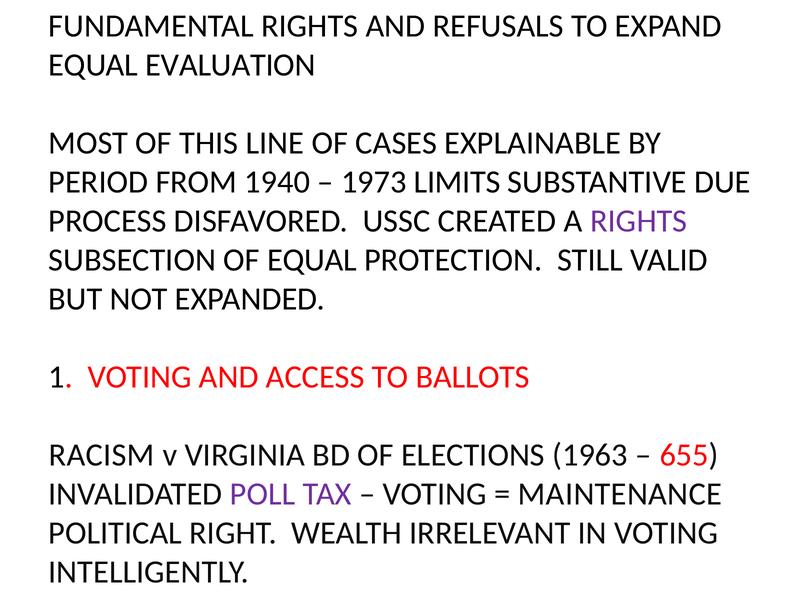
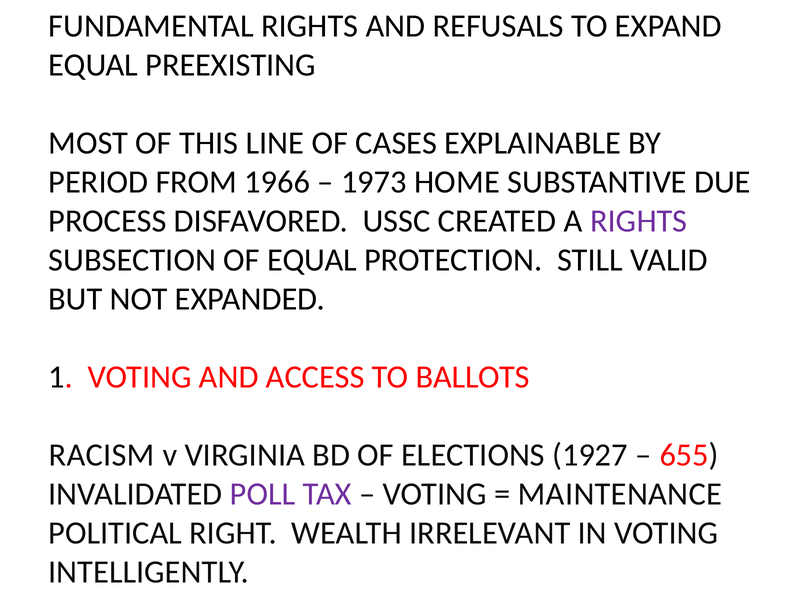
EVALUATION: EVALUATION -> PREEXISTING
1940: 1940 -> 1966
LIMITS: LIMITS -> HOME
1963: 1963 -> 1927
